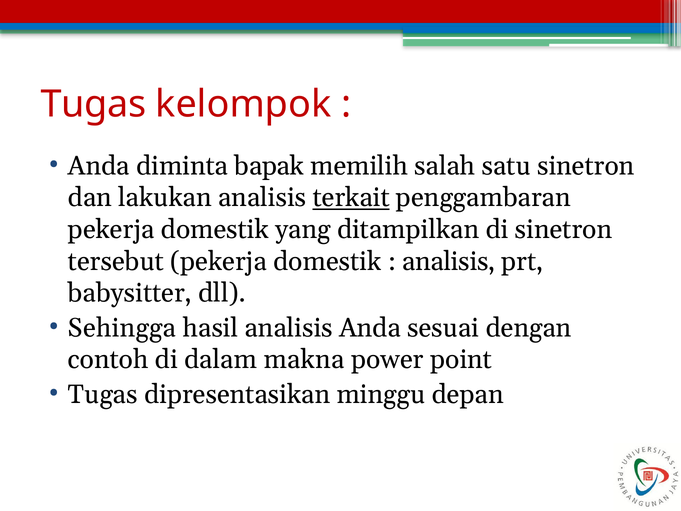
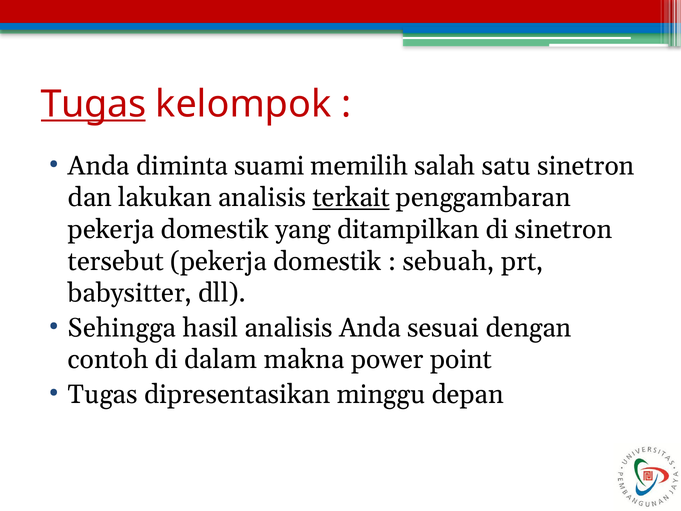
Tugas at (93, 104) underline: none -> present
bapak: bapak -> suami
analisis at (449, 261): analisis -> sebuah
